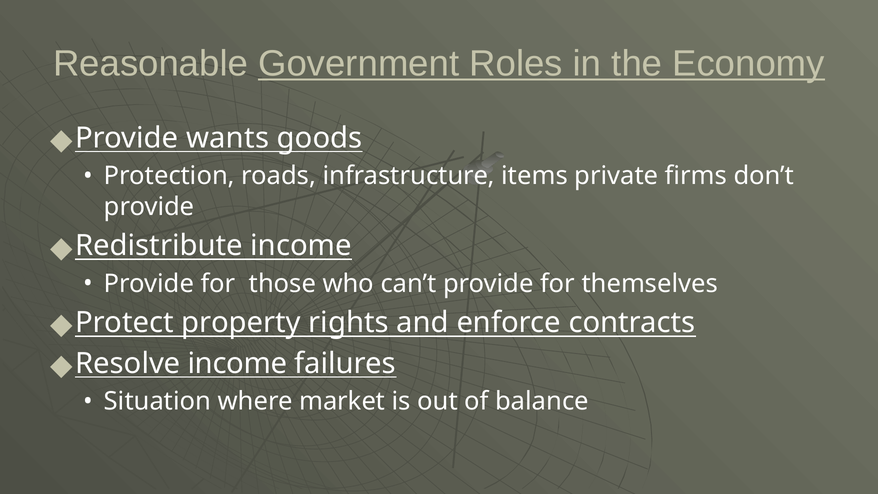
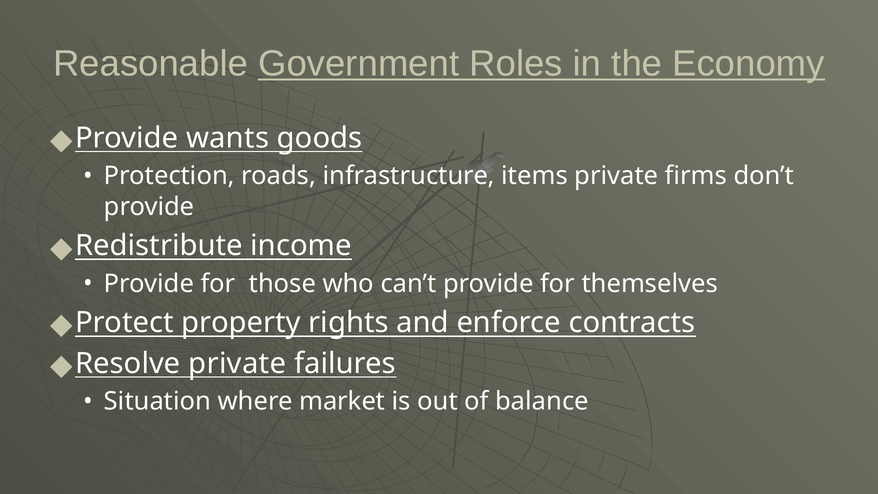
Resolve income: income -> private
